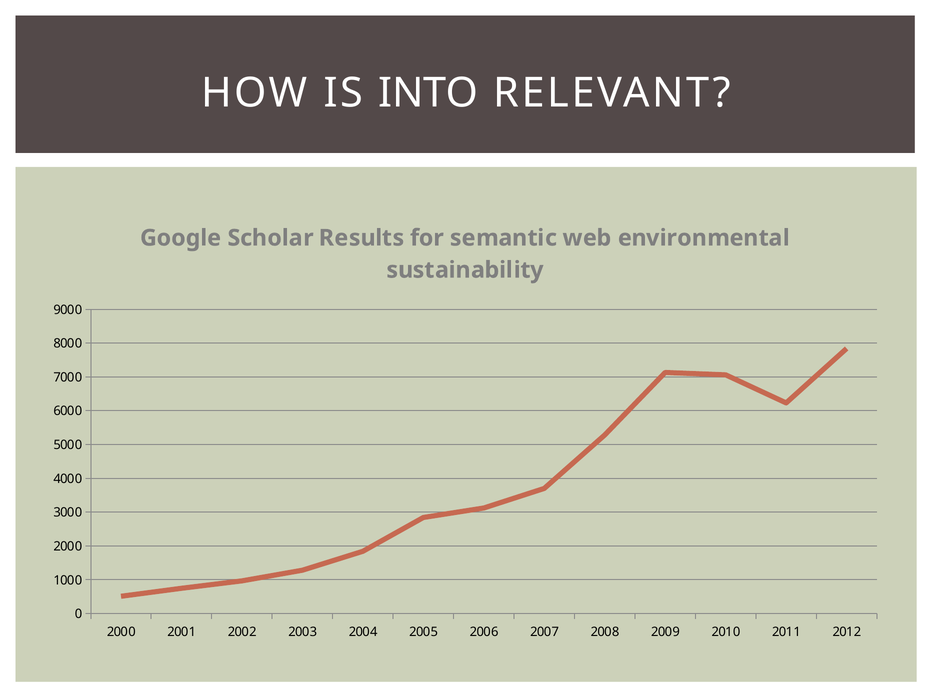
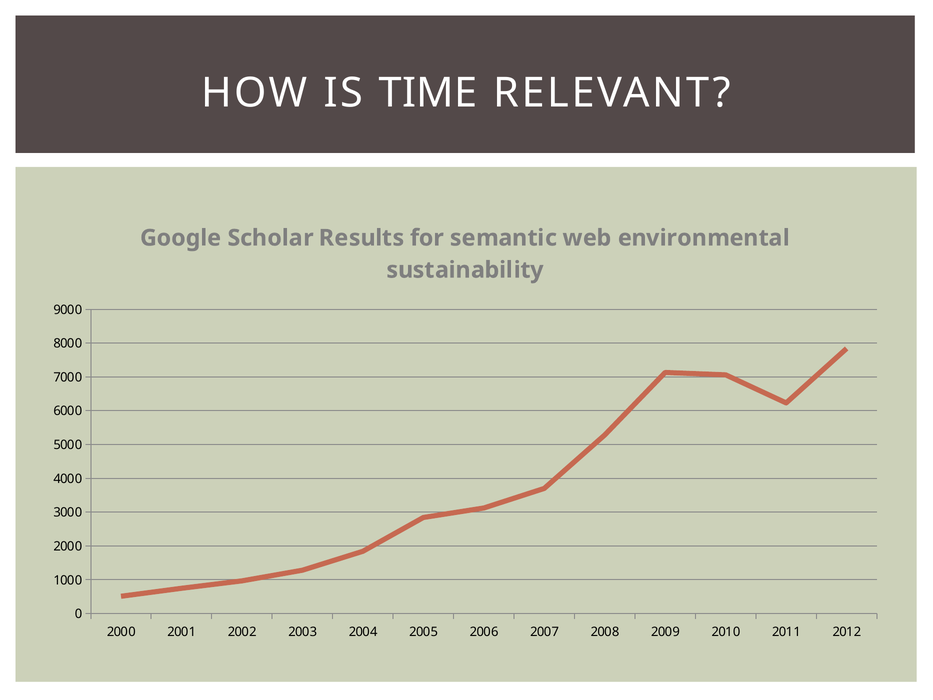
INTO: INTO -> TIME
